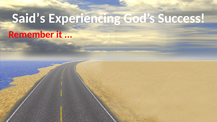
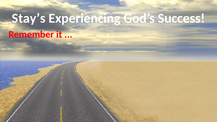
Said’s: Said’s -> Stay’s
